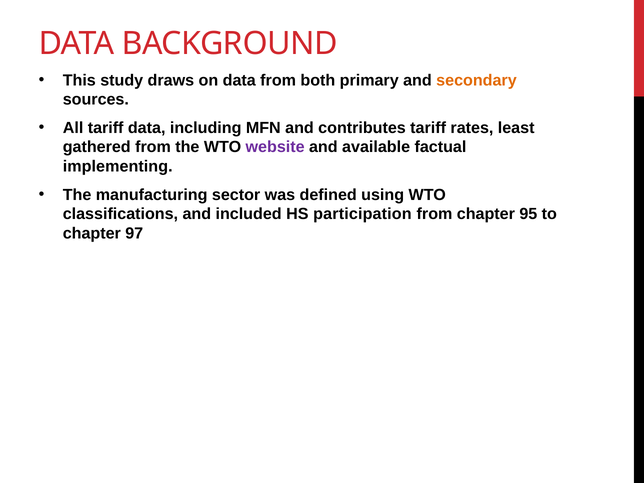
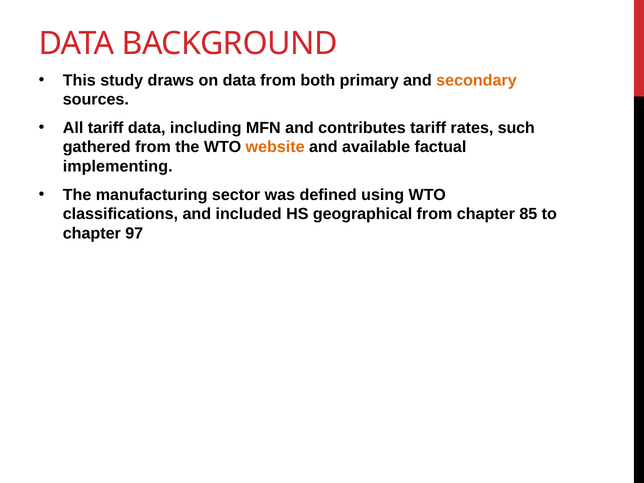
least: least -> such
website colour: purple -> orange
participation: participation -> geographical
95: 95 -> 85
